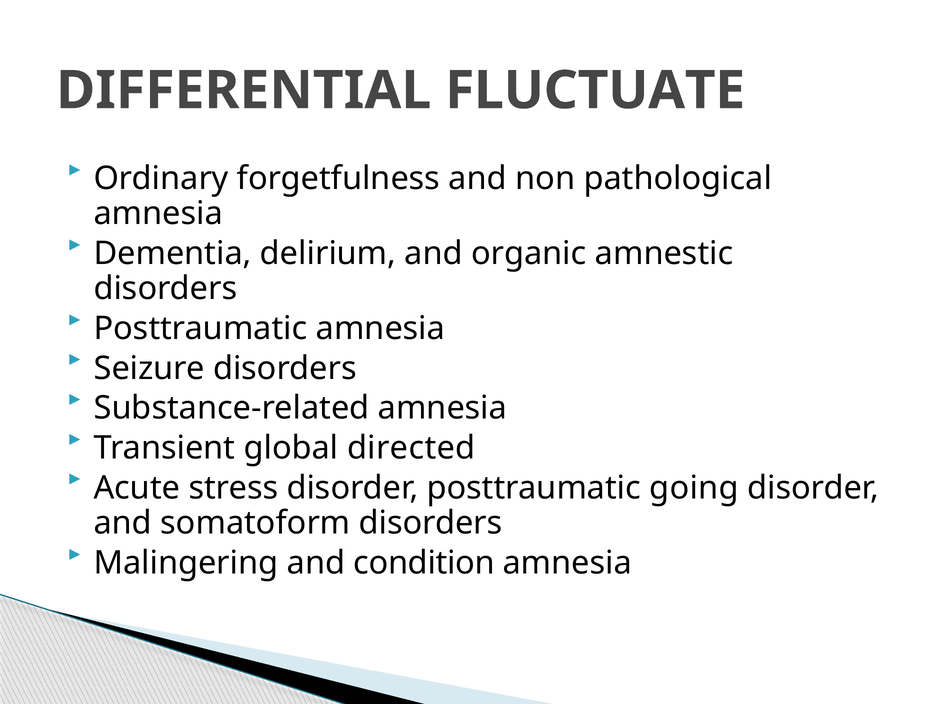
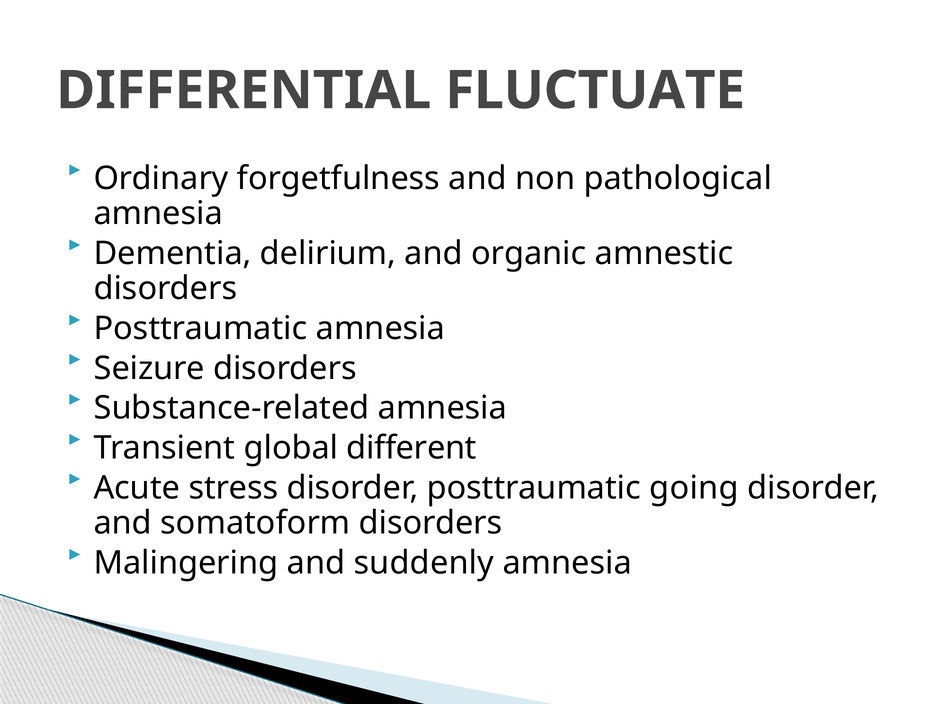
directed: directed -> different
condition: condition -> suddenly
